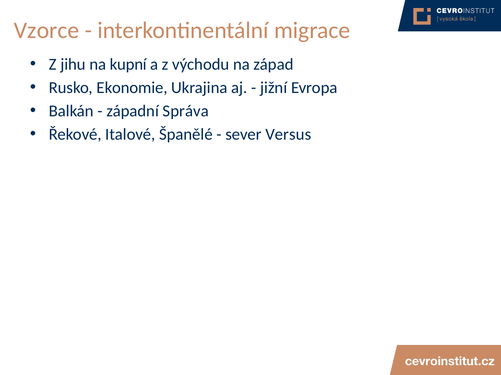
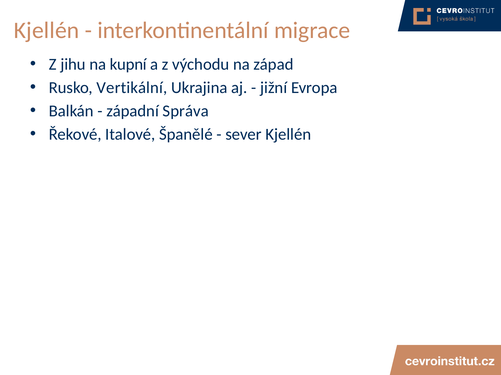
Vzorce at (47, 30): Vzorce -> Kjellén
Ekonomie: Ekonomie -> Vertikální
sever Versus: Versus -> Kjellén
